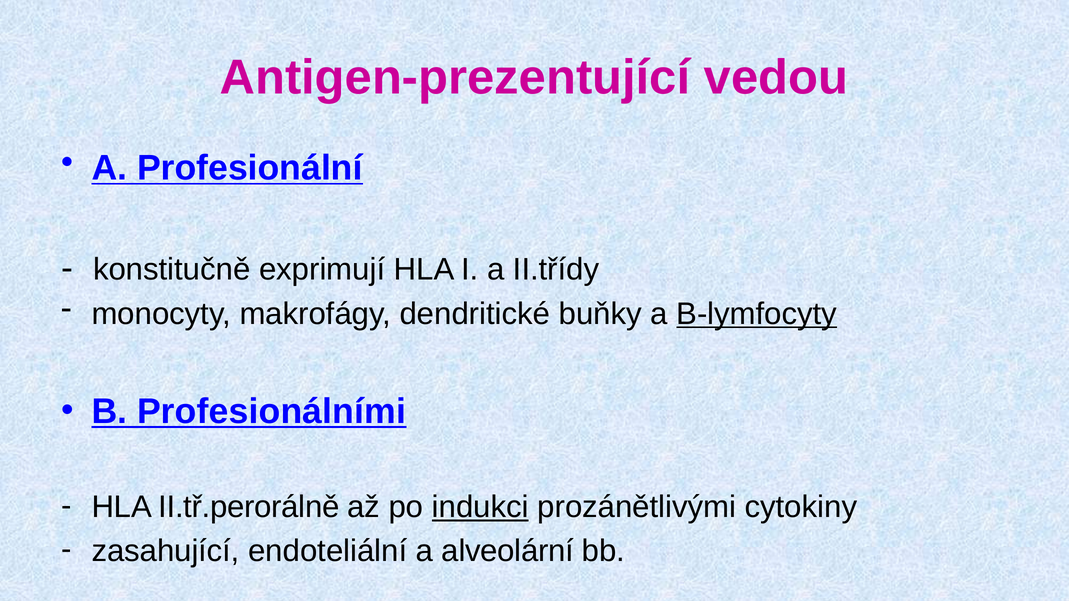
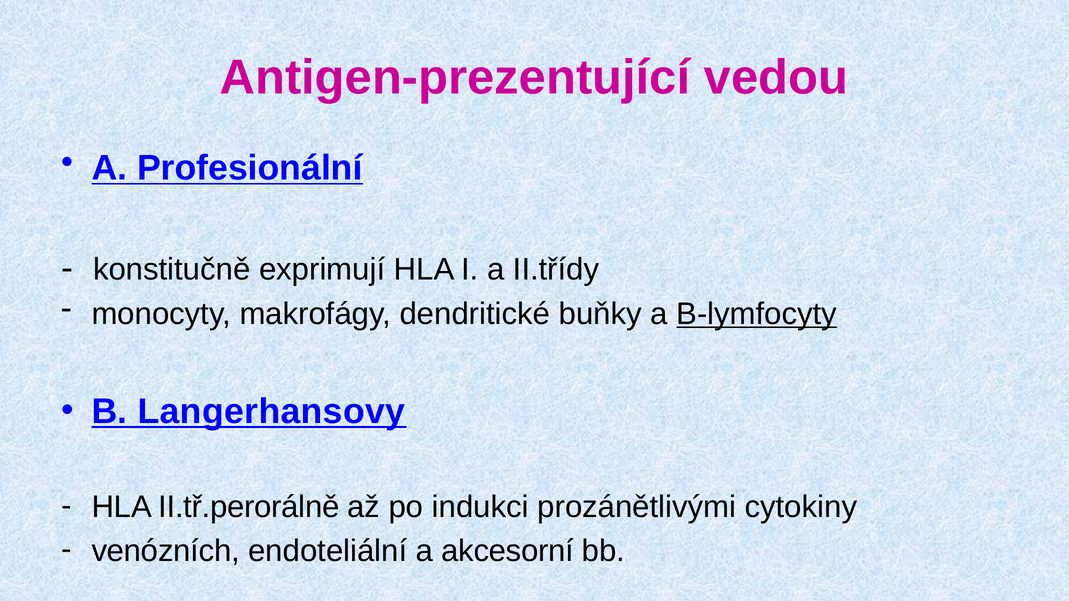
Profesionálními: Profesionálními -> Langerhansovy
indukci underline: present -> none
zasahující: zasahující -> venózních
alveolární: alveolární -> akcesorní
